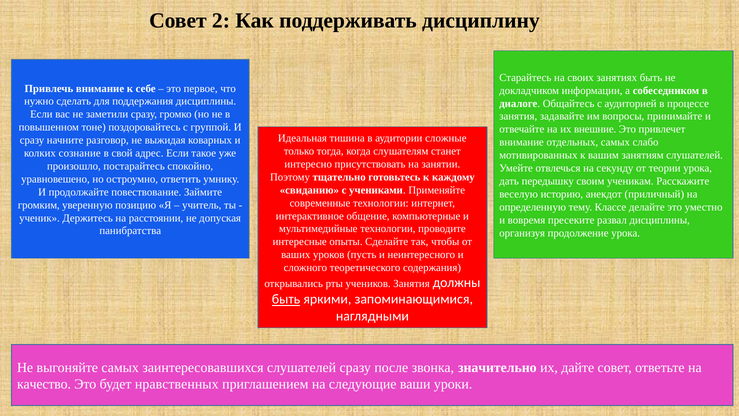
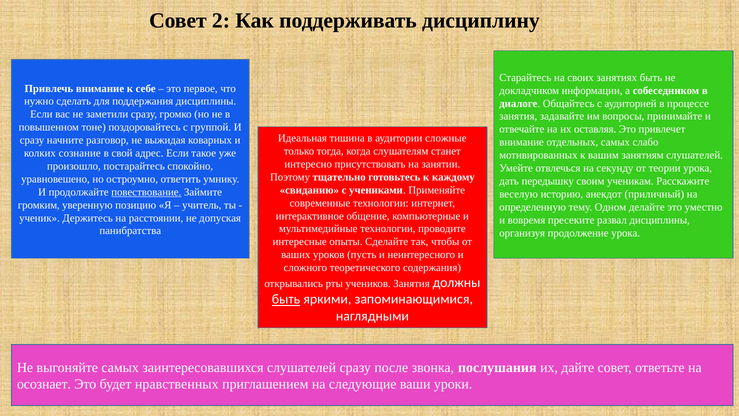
внешние: внешние -> оставляя
повествование underline: none -> present
Классе: Классе -> Одном
значительно: значительно -> послушания
качество: качество -> осознает
